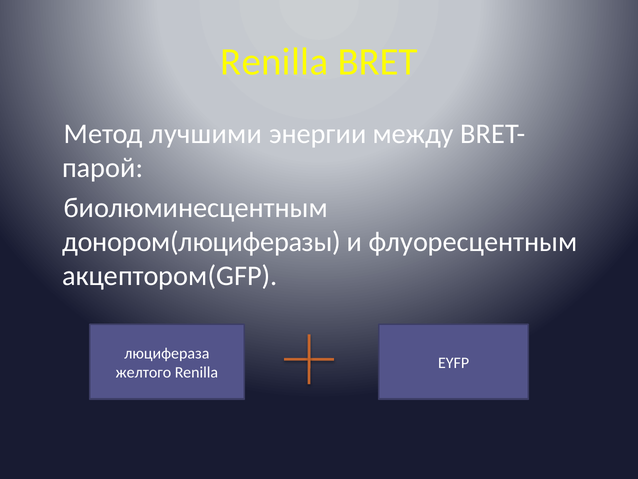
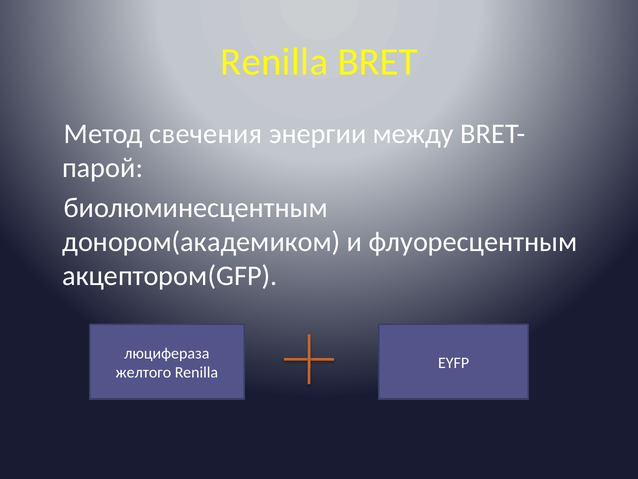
лучшими: лучшими -> свечения
донором(люциферазы: донором(люциферазы -> донором(академиком
